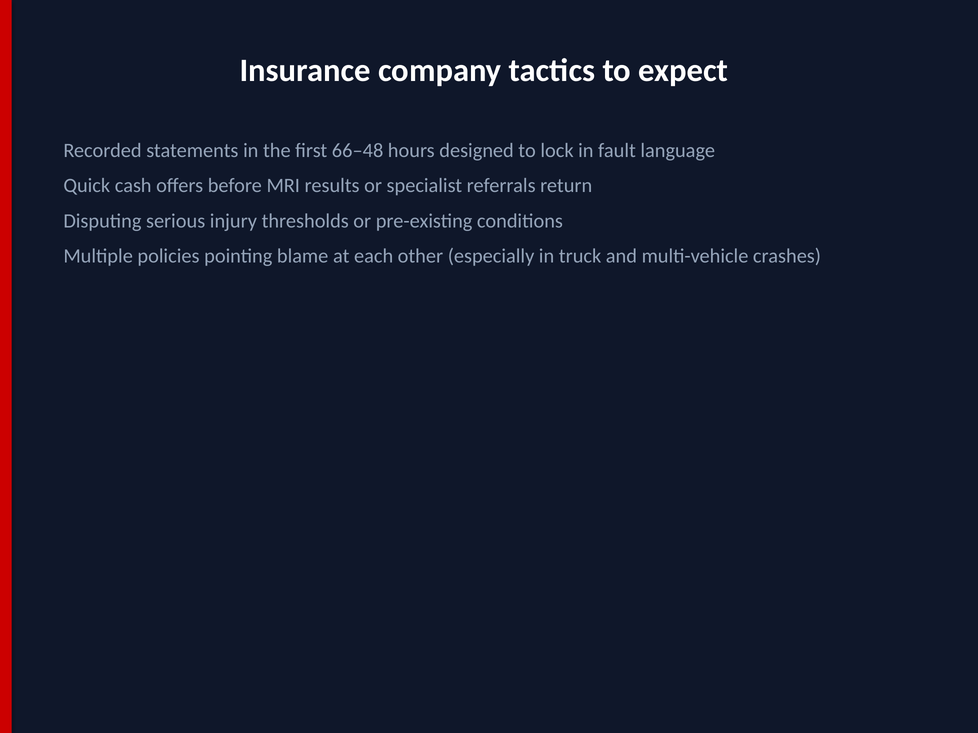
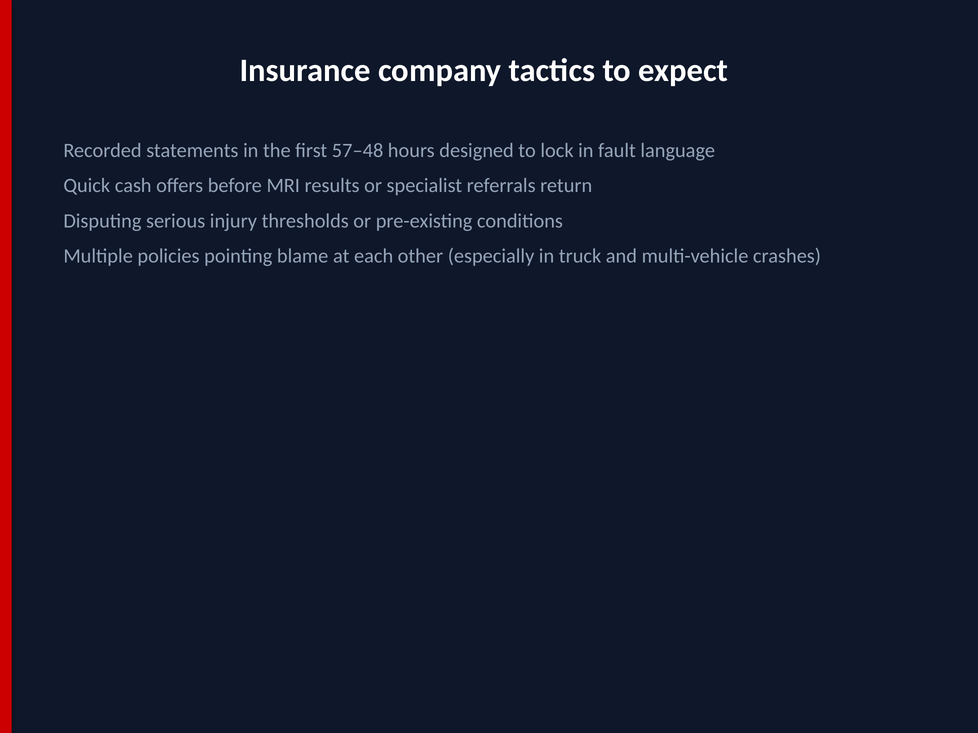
66–48: 66–48 -> 57–48
